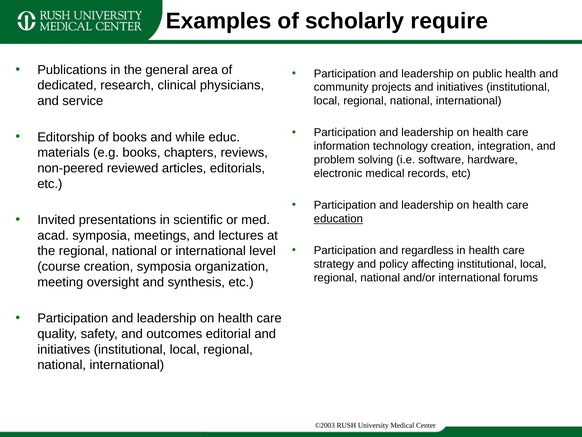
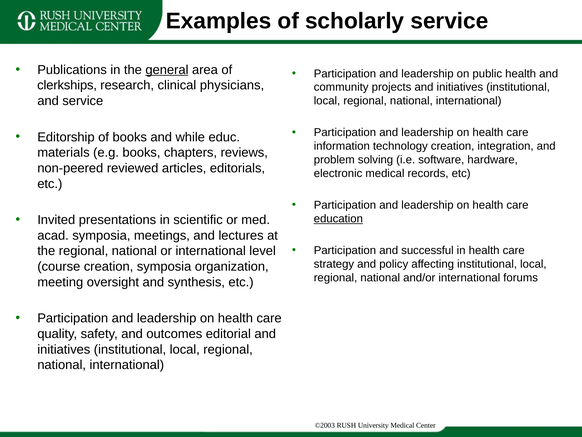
scholarly require: require -> service
general underline: none -> present
dedicated: dedicated -> clerkships
regardless: regardless -> successful
